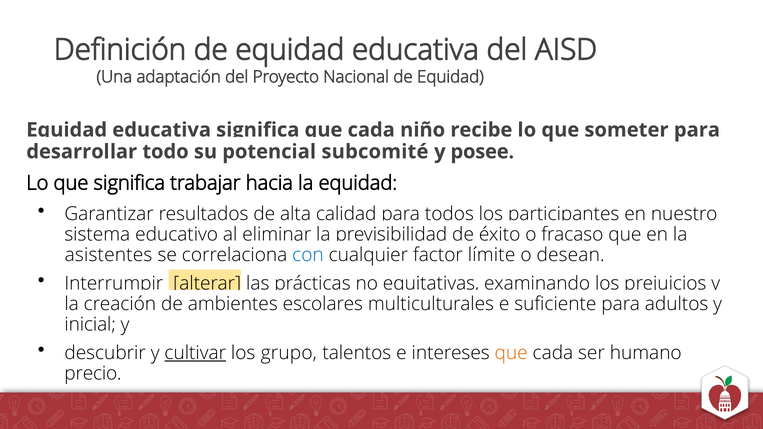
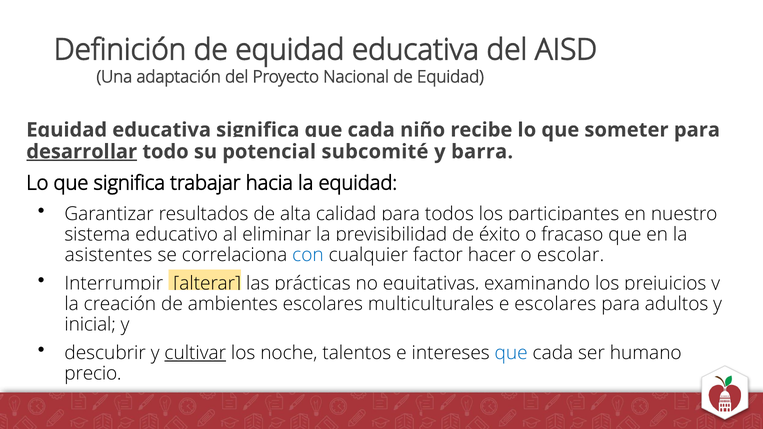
desarrollar underline: none -> present
posee: posee -> barra
límite: límite -> hacer
desean: desean -> escolar
e suficiente: suficiente -> escolares
grupo: grupo -> noche
que at (511, 353) colour: orange -> blue
